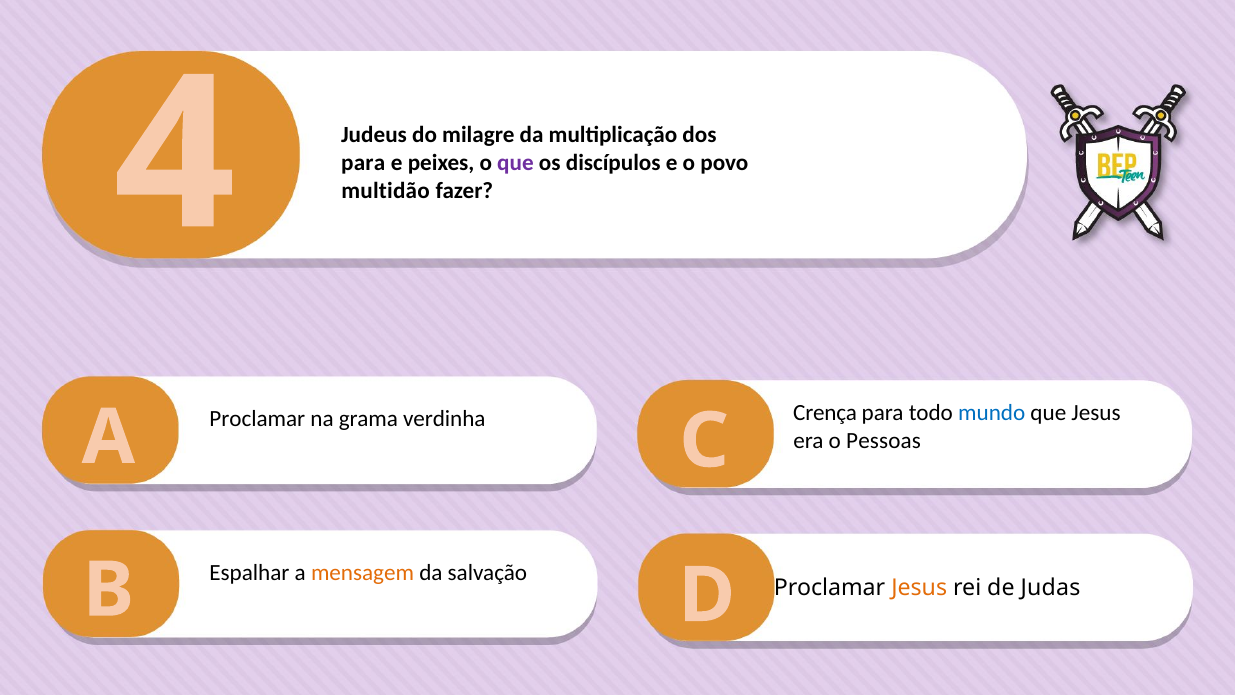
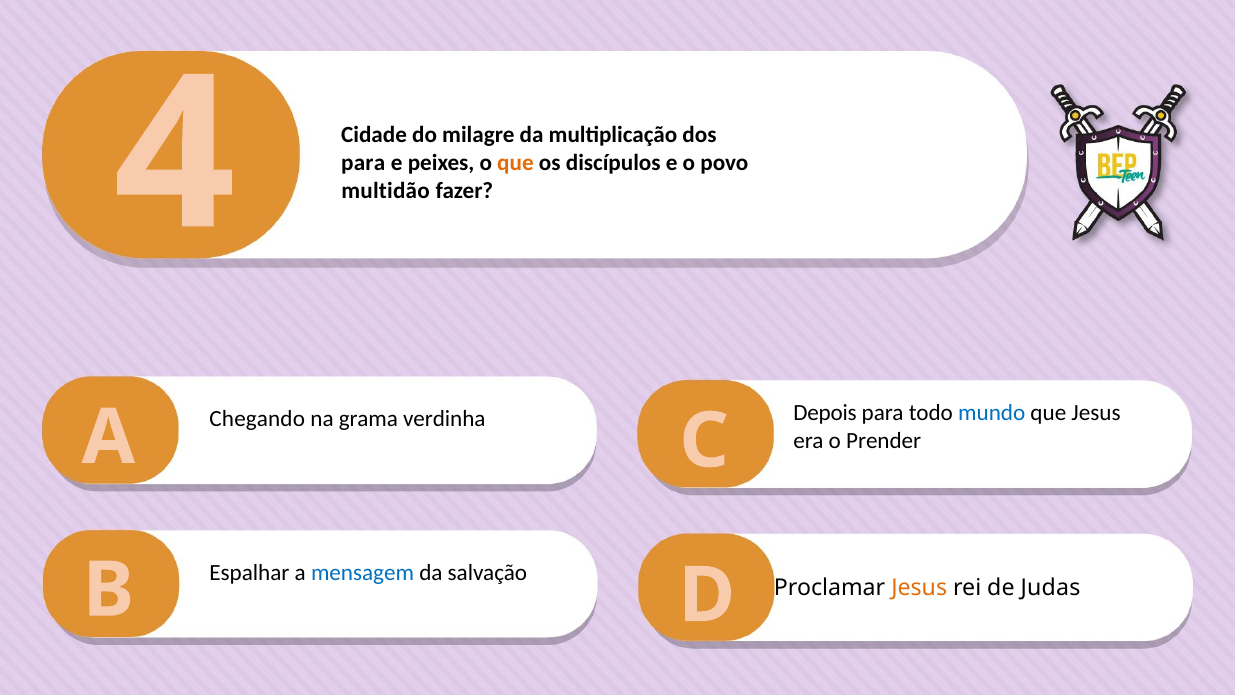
Judeus: Judeus -> Cidade
que at (515, 163) colour: purple -> orange
Crença: Crença -> Depois
Proclamar at (257, 419): Proclamar -> Chegando
Pessoas: Pessoas -> Prender
mensagem colour: orange -> blue
